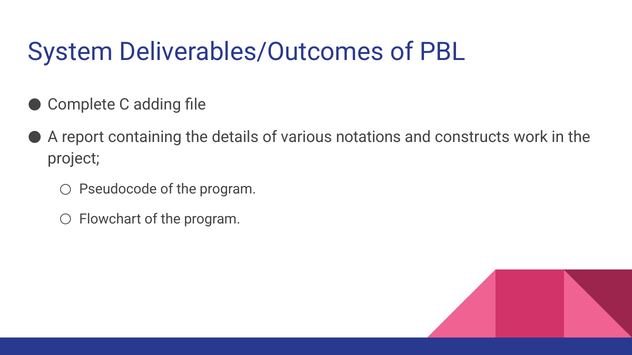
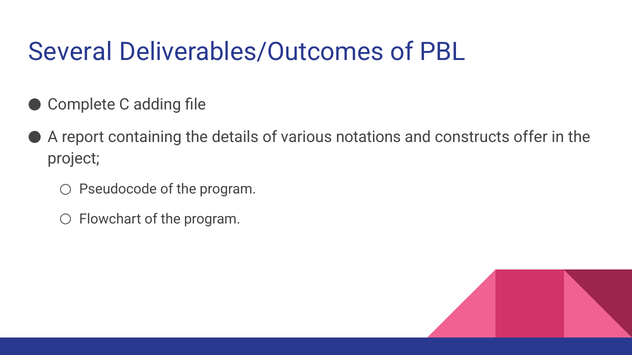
System: System -> Several
work: work -> offer
